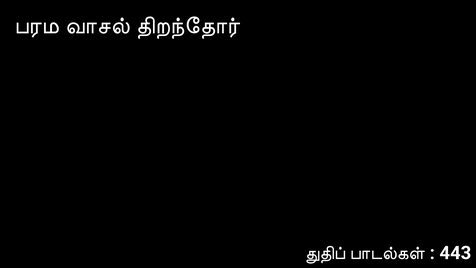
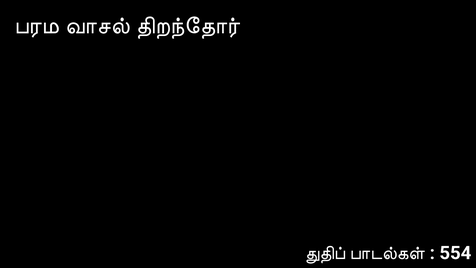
443: 443 -> 554
